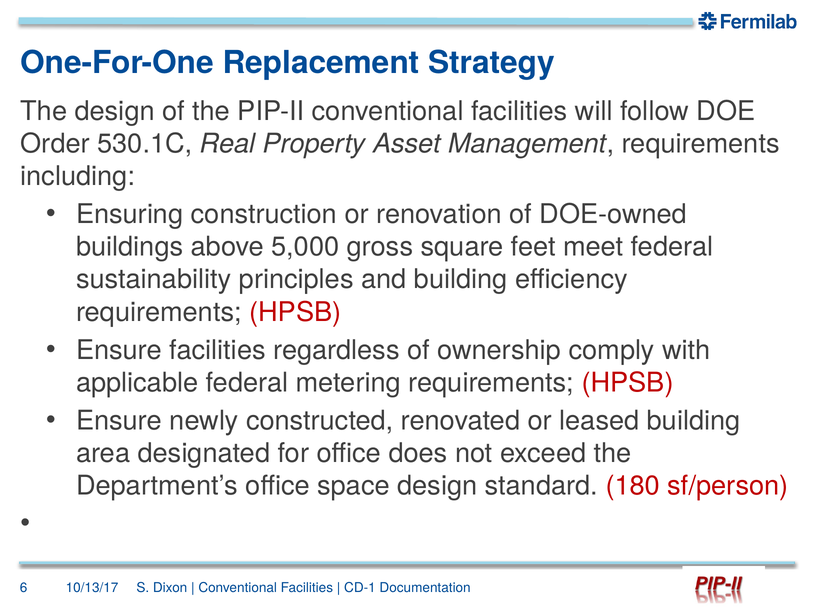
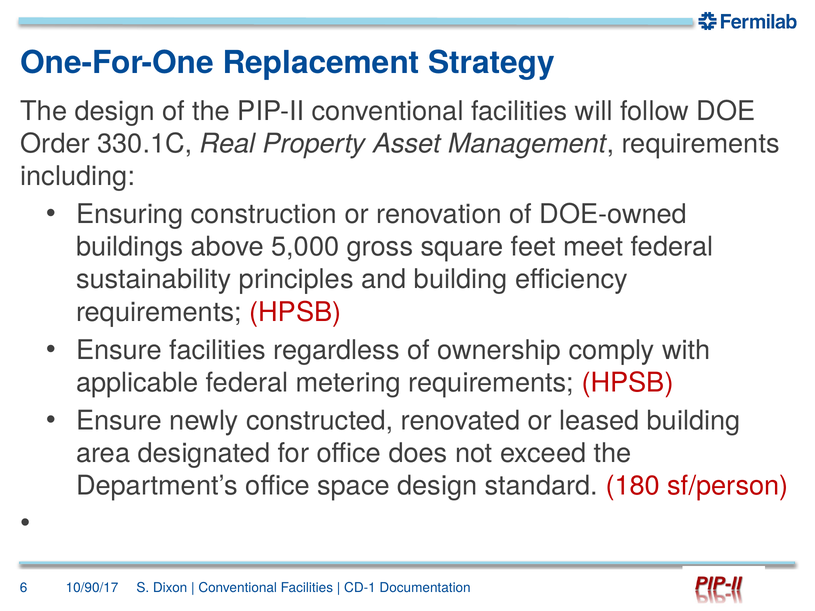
530.1C: 530.1C -> 330.1C
10/13/17: 10/13/17 -> 10/90/17
